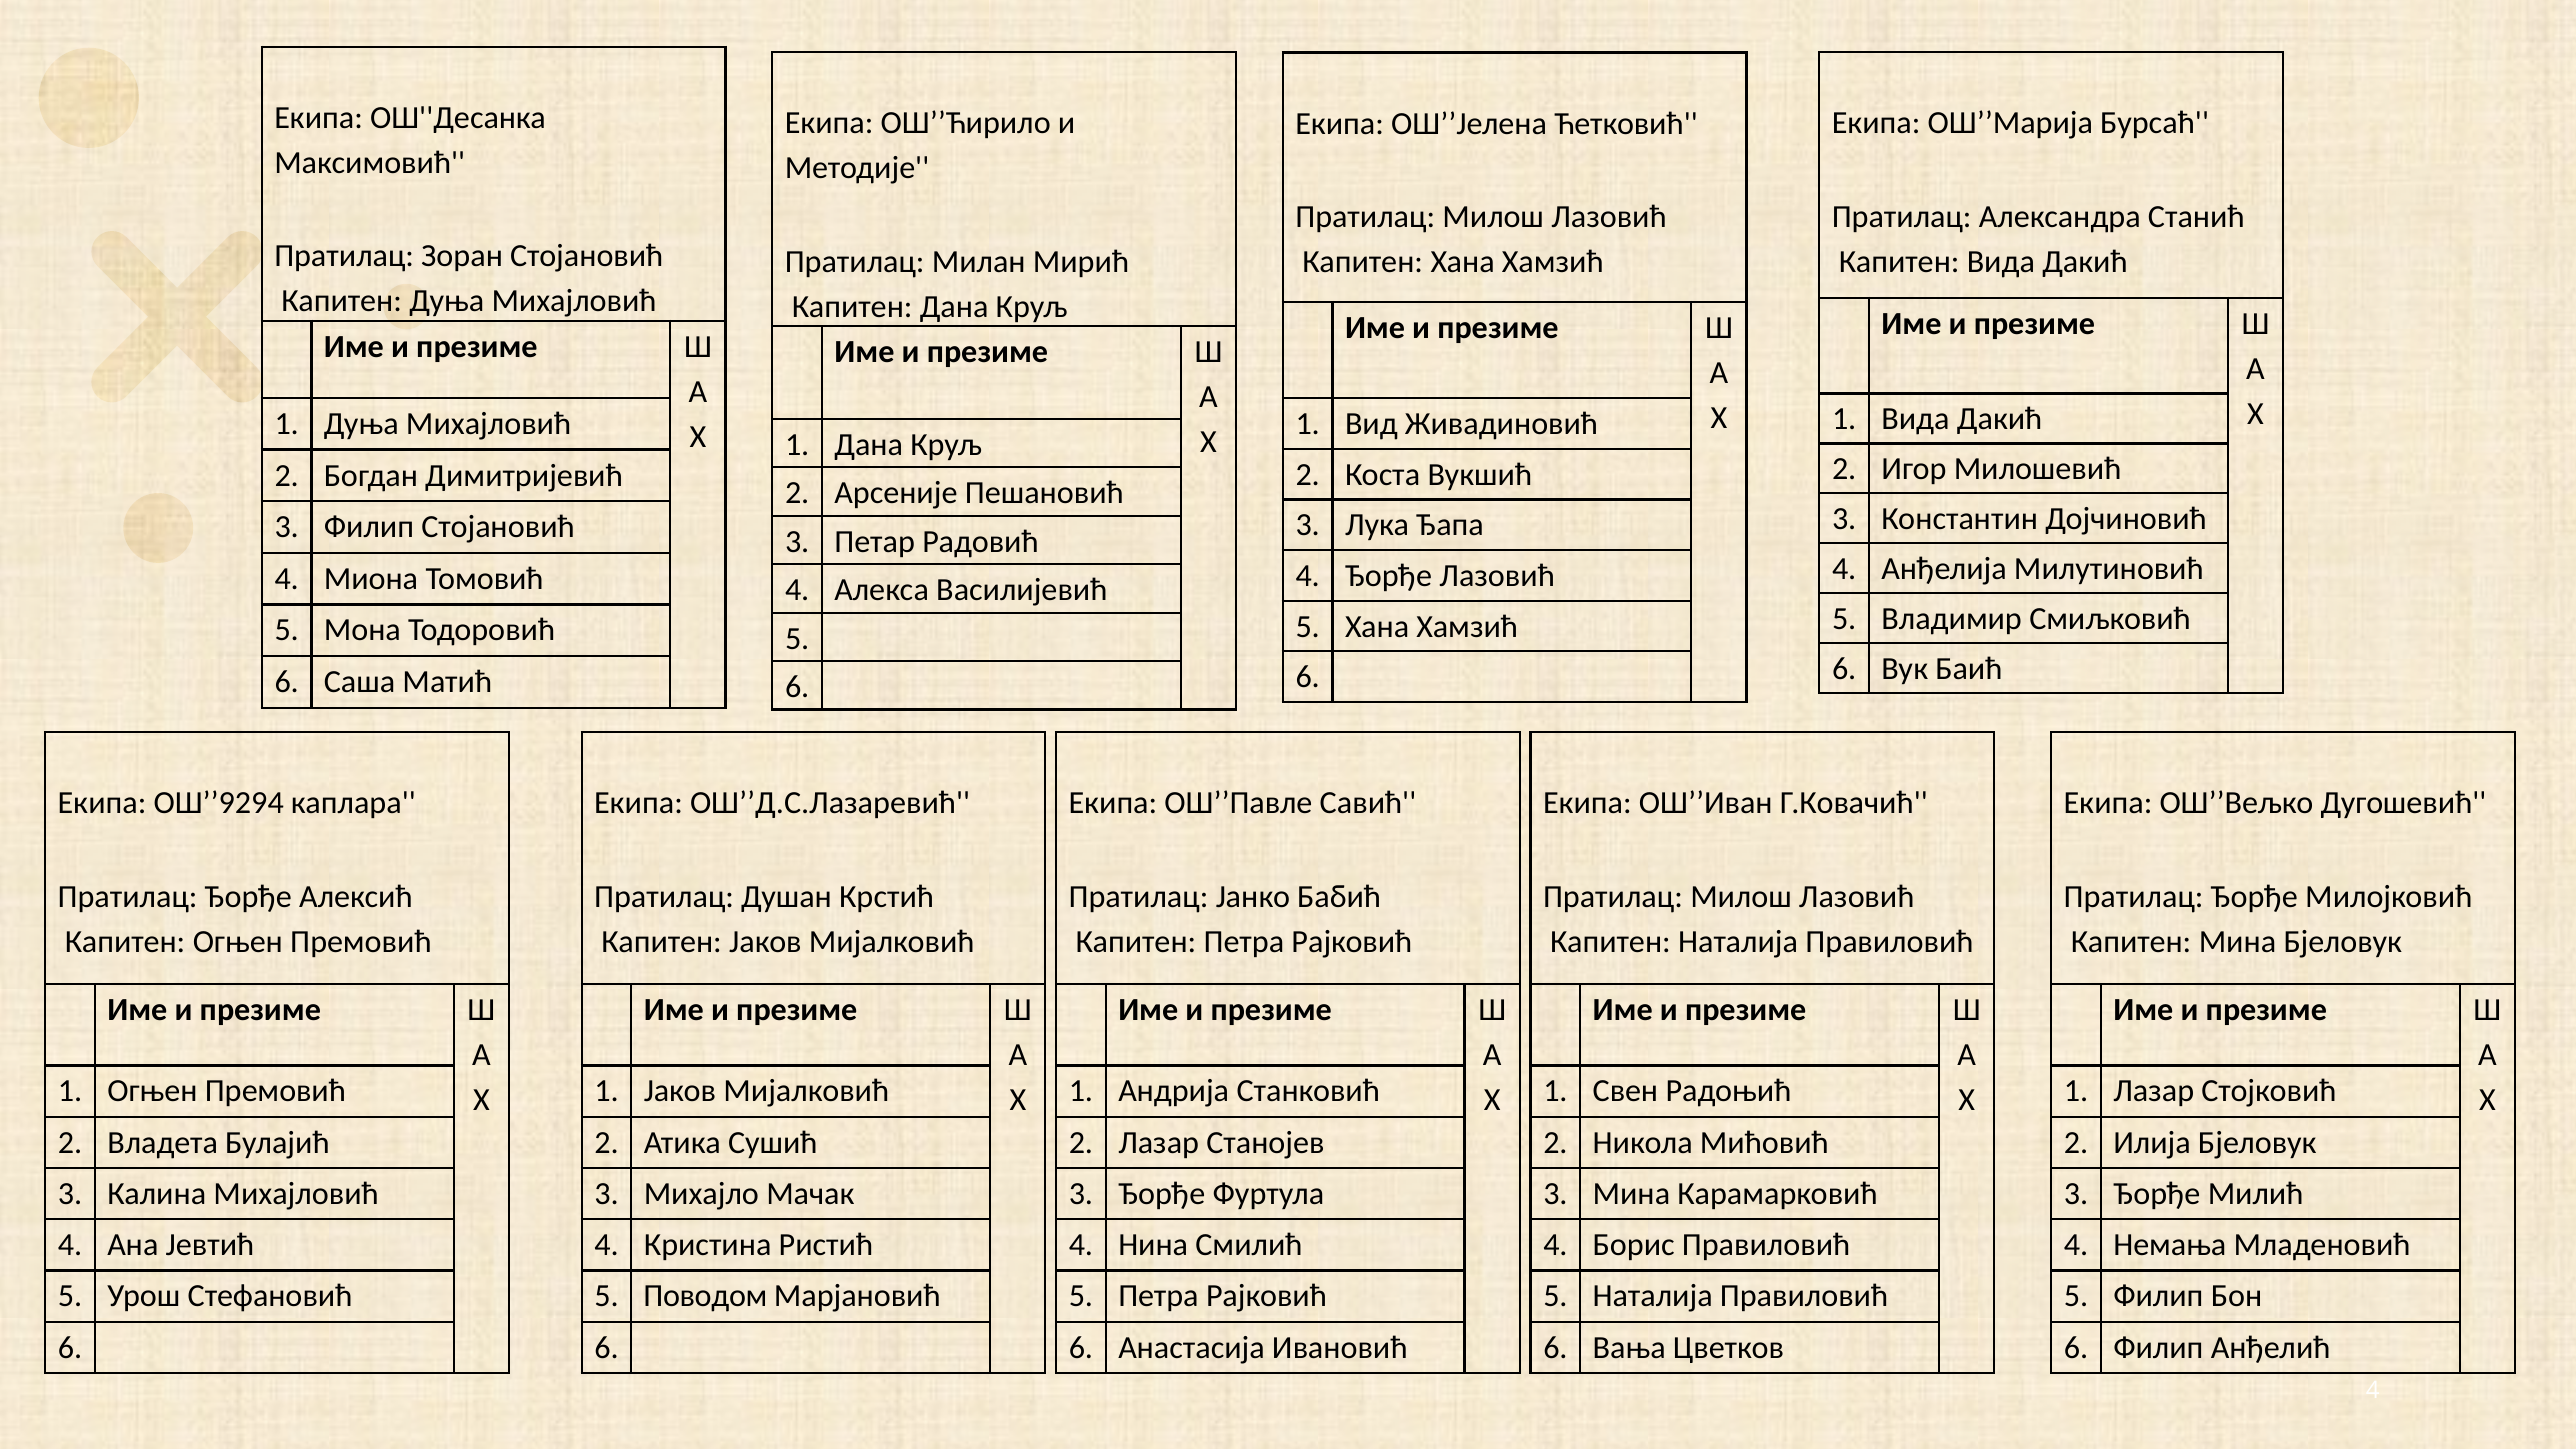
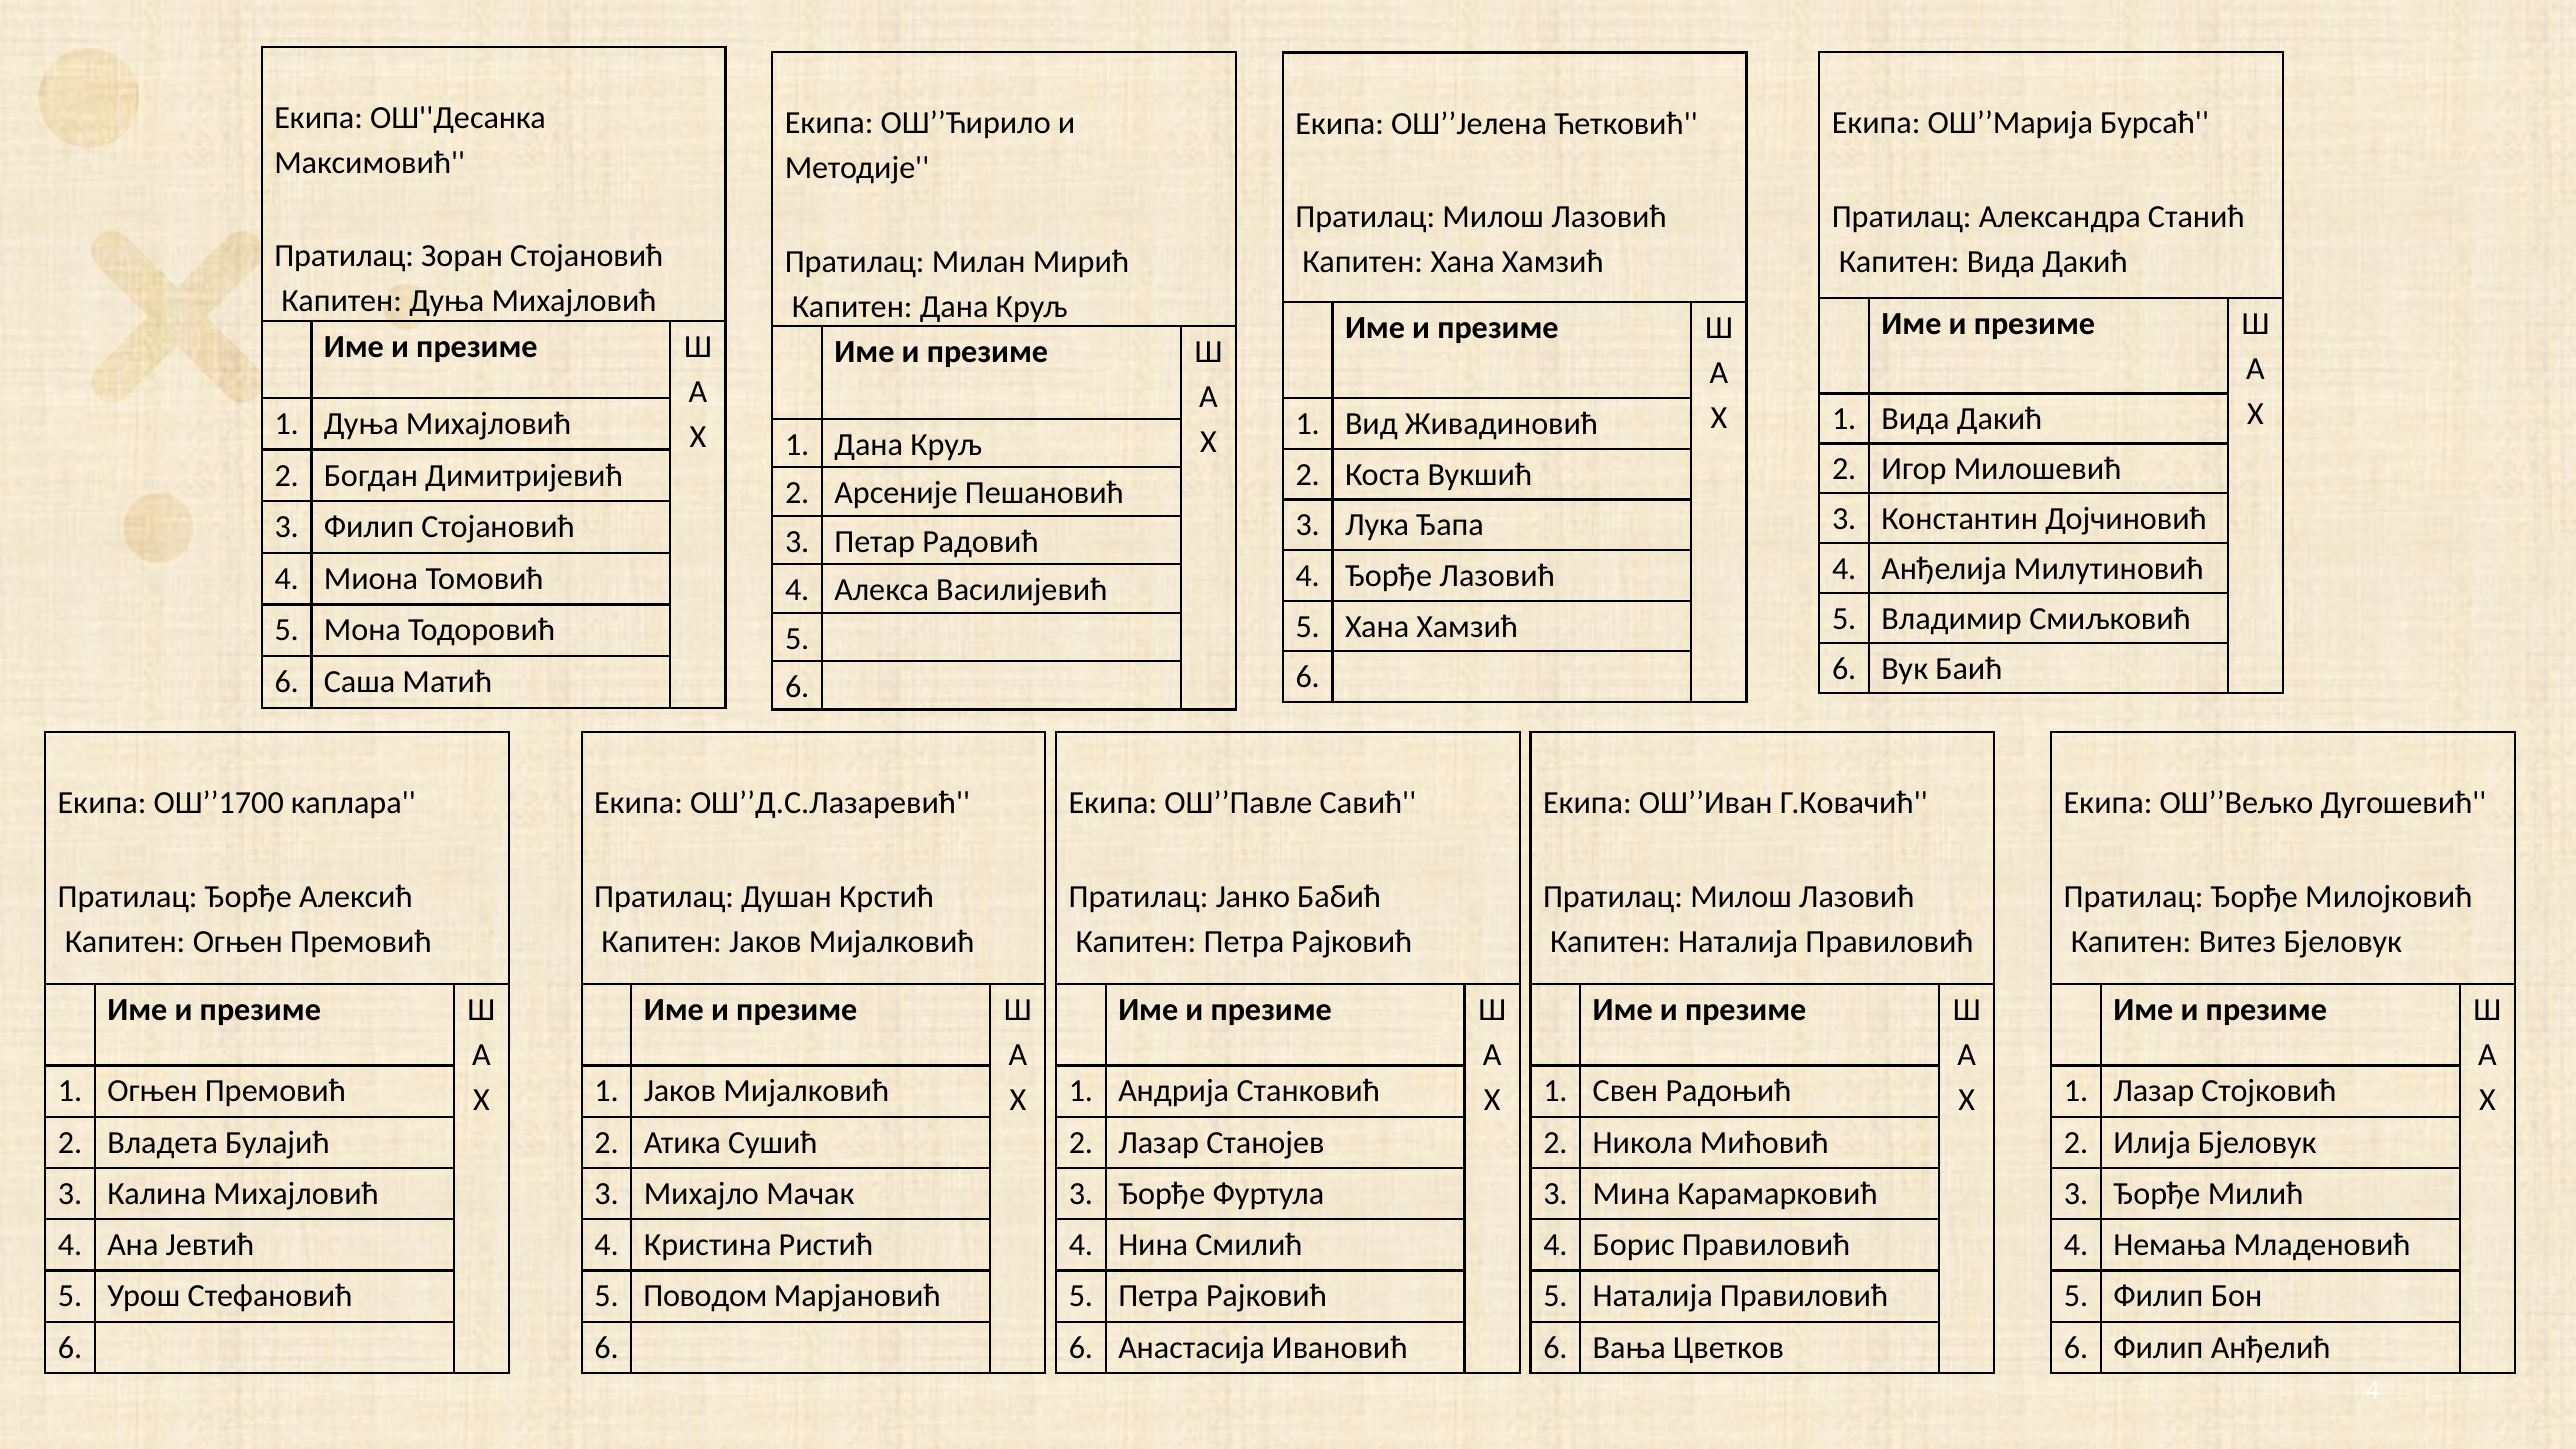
ОШ’’9294: ОШ’’9294 -> ОШ’’1700
Капитен Мина: Мина -> Витез
